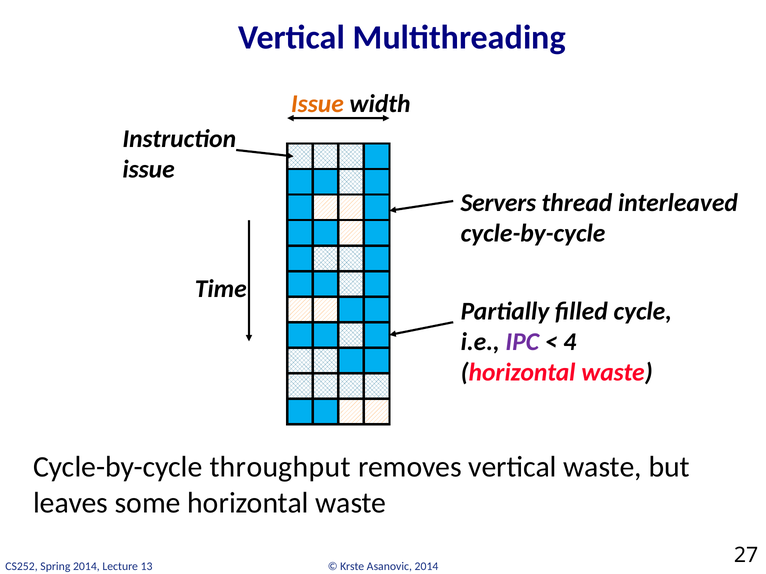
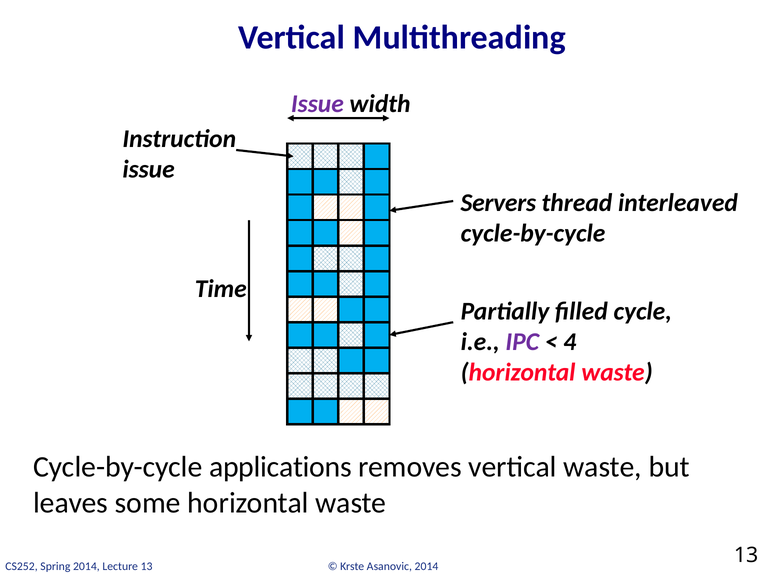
Issue at (317, 104) colour: orange -> purple
throughput: throughput -> applications
27 at (746, 556): 27 -> 13
